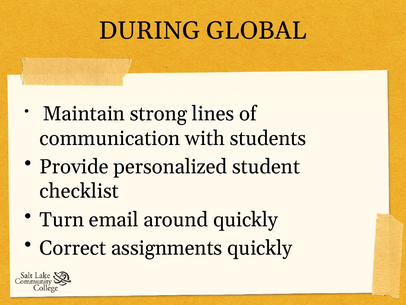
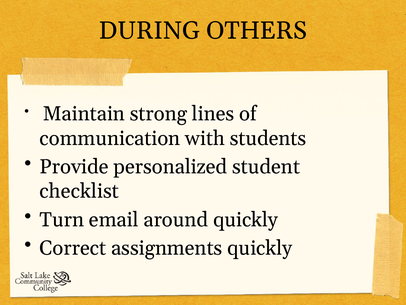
GLOBAL: GLOBAL -> OTHERS
